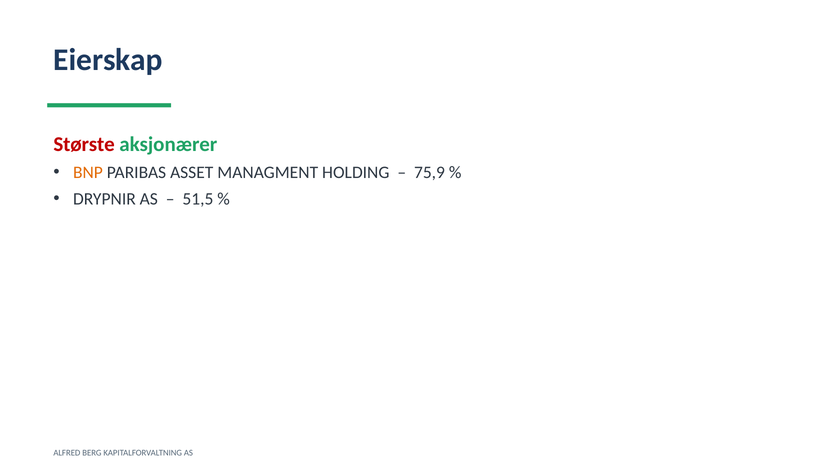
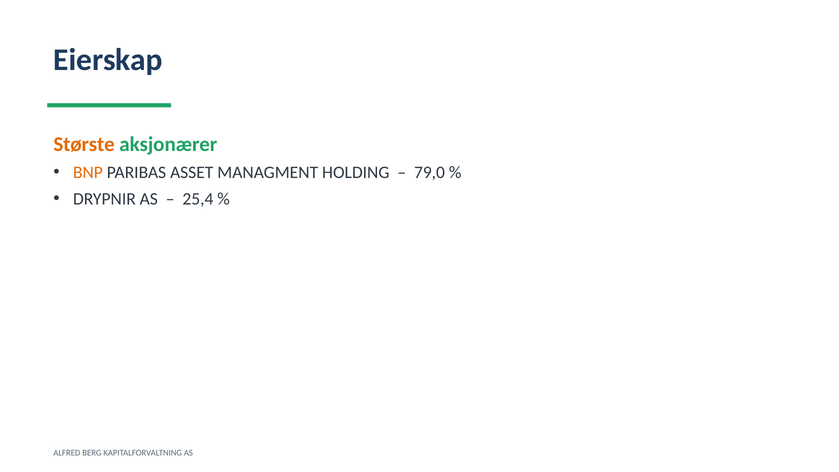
Største colour: red -> orange
75,9: 75,9 -> 79,0
51,5: 51,5 -> 25,4
